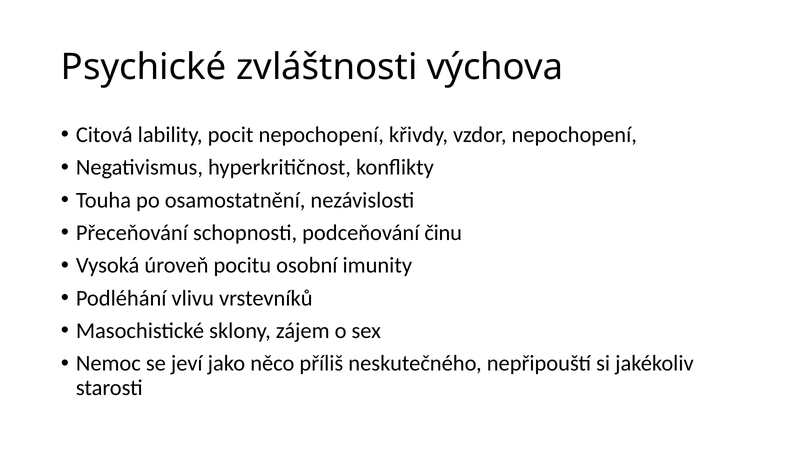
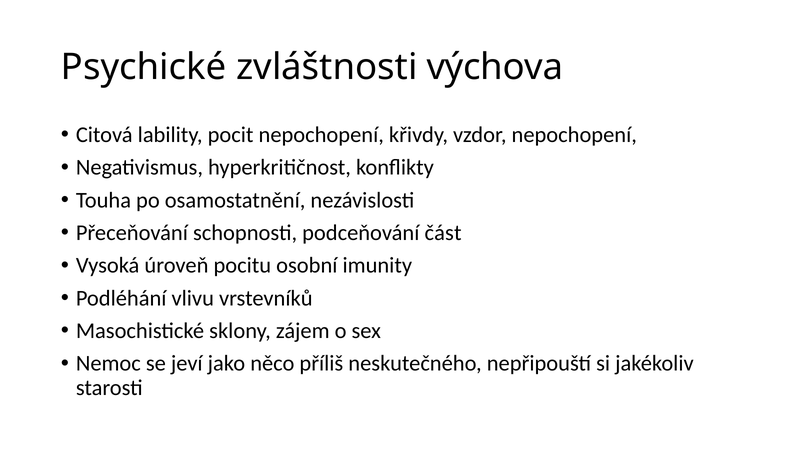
činu: činu -> část
